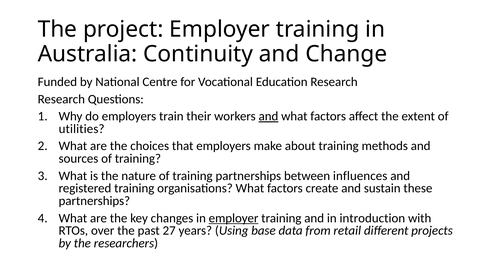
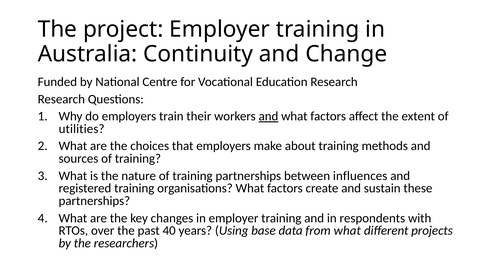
employer at (234, 218) underline: present -> none
introduction: introduction -> respondents
27: 27 -> 40
from retail: retail -> what
